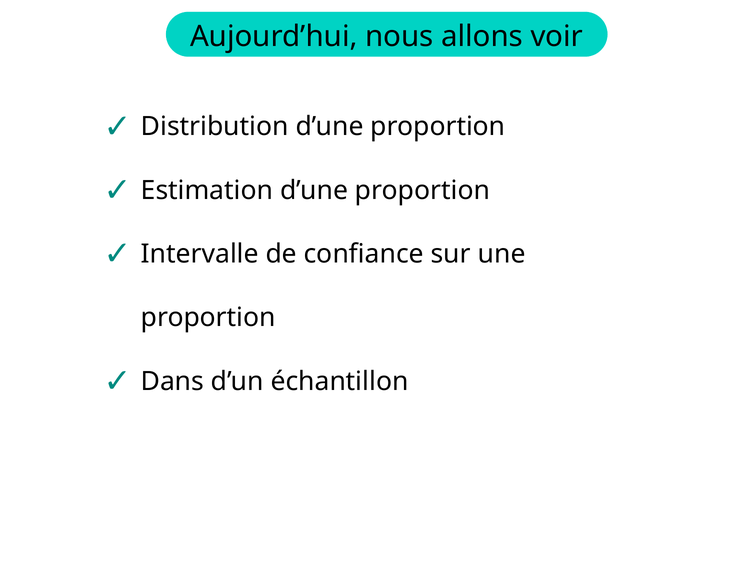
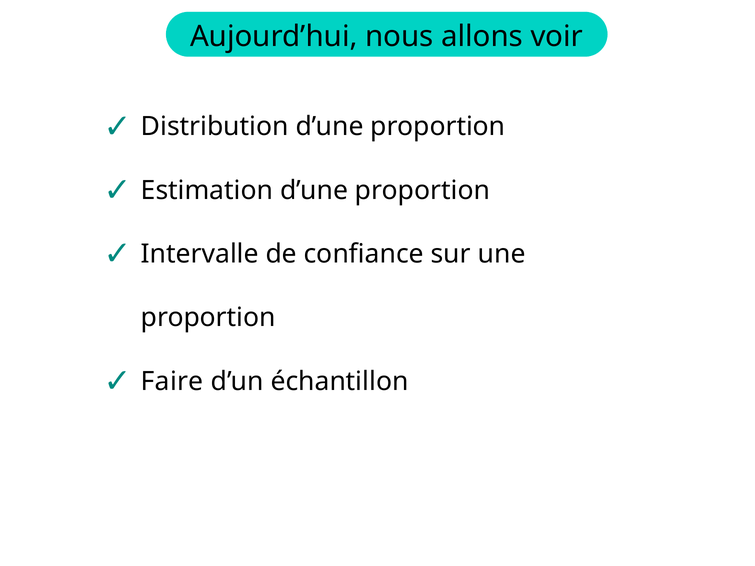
Dans: Dans -> Faire
